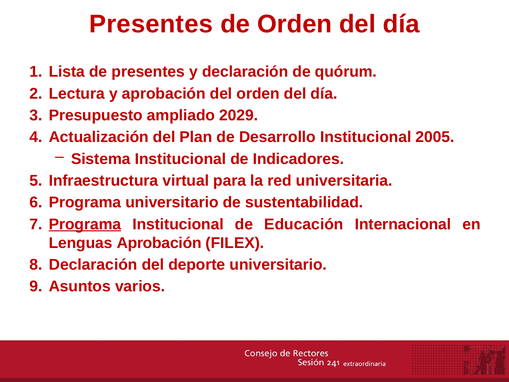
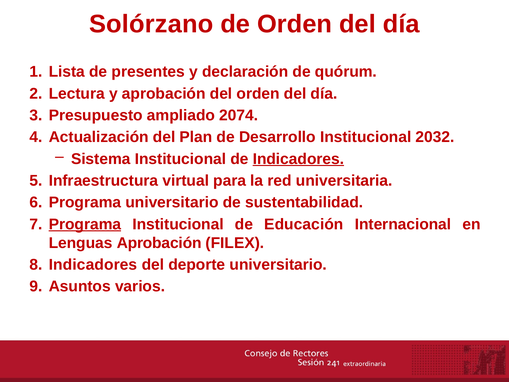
Presentes at (151, 24): Presentes -> Solórzano
2029: 2029 -> 2074
2005: 2005 -> 2032
Indicadores at (298, 159) underline: none -> present
Declaración at (93, 265): Declaración -> Indicadores
